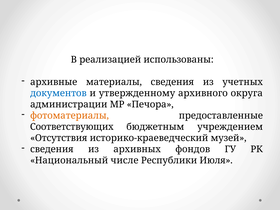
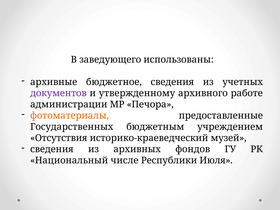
реализацией: реализацией -> заведующего
материалы: материалы -> бюджетное
документов colour: blue -> purple
округа: округа -> работе
Соответствующих: Соответствующих -> Государственных
